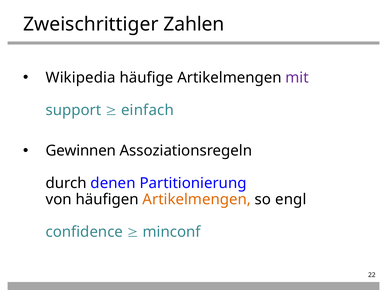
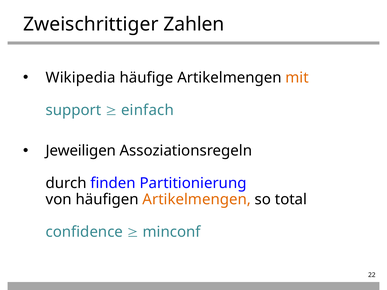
mit colour: purple -> orange
Gewinnen: Gewinnen -> Jeweiligen
denen: denen -> finden
engl: engl -> total
